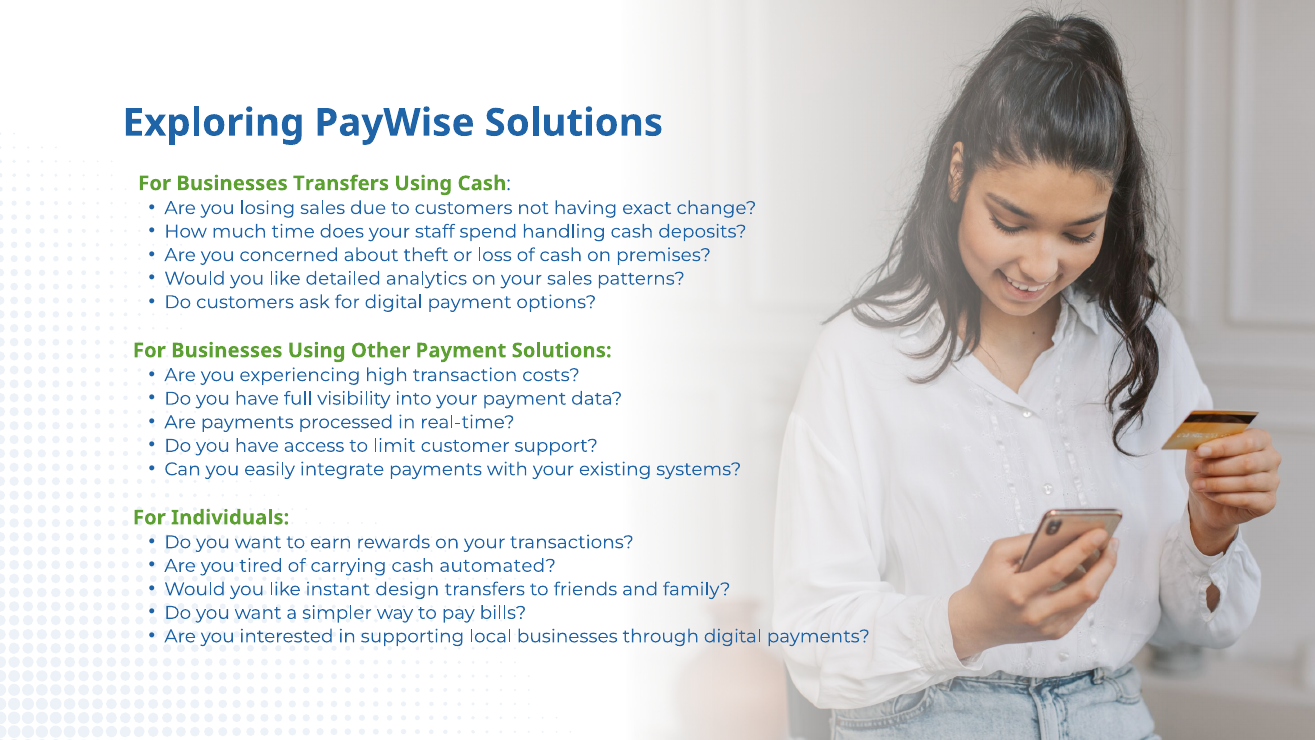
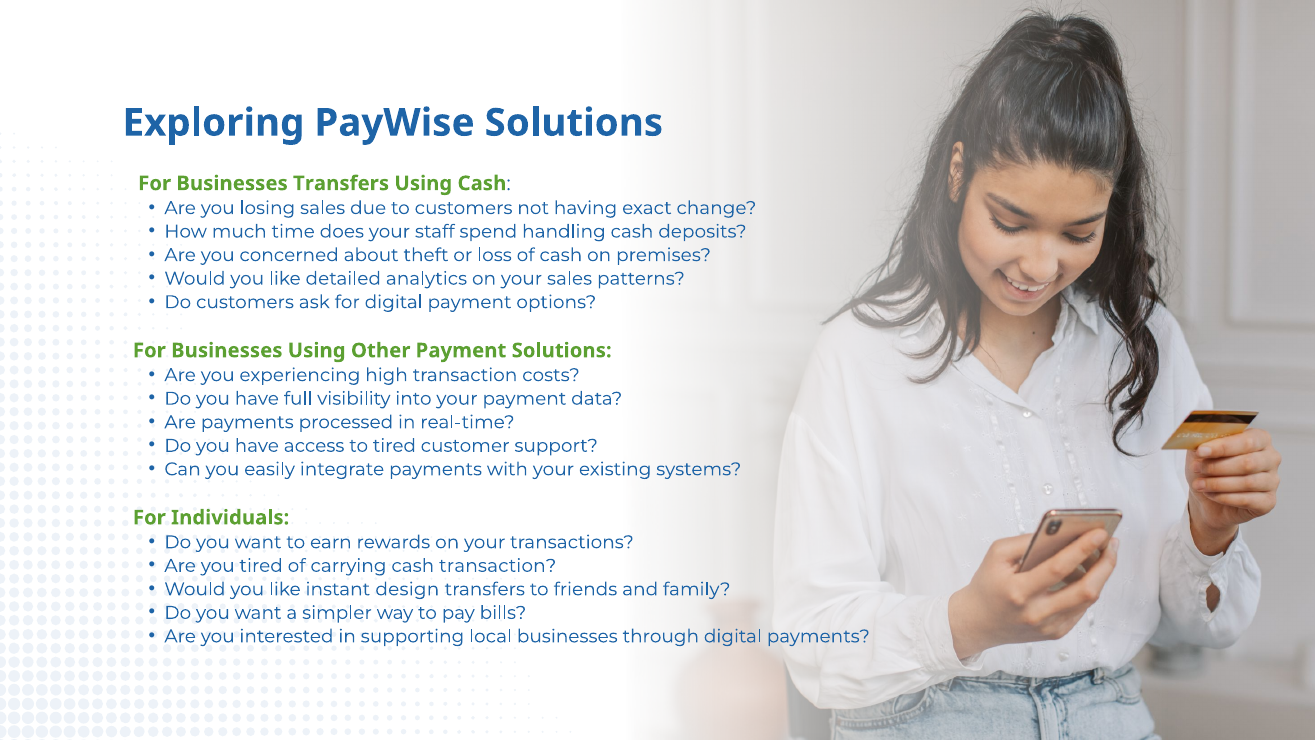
to limit: limit -> tired
cash automated: automated -> transaction
